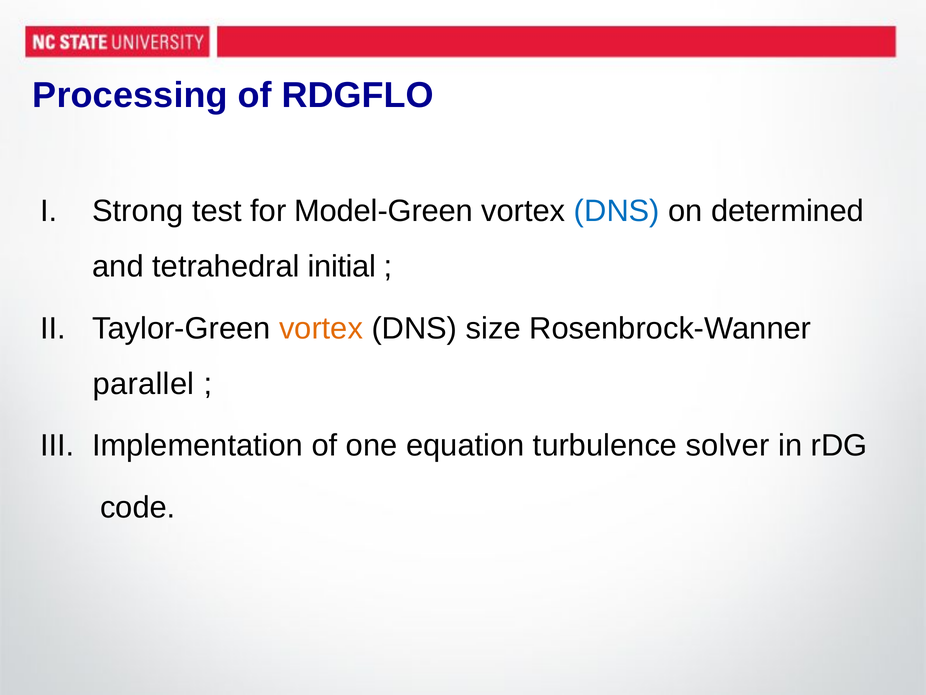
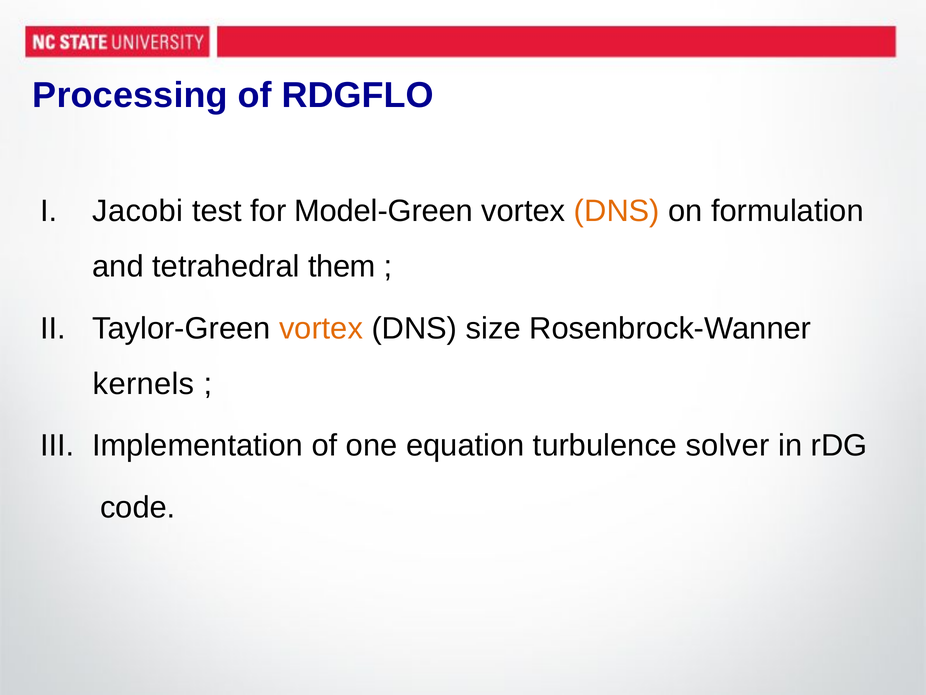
Strong: Strong -> Jacobi
DNS at (617, 211) colour: blue -> orange
determined: determined -> formulation
initial: initial -> them
parallel: parallel -> kernels
